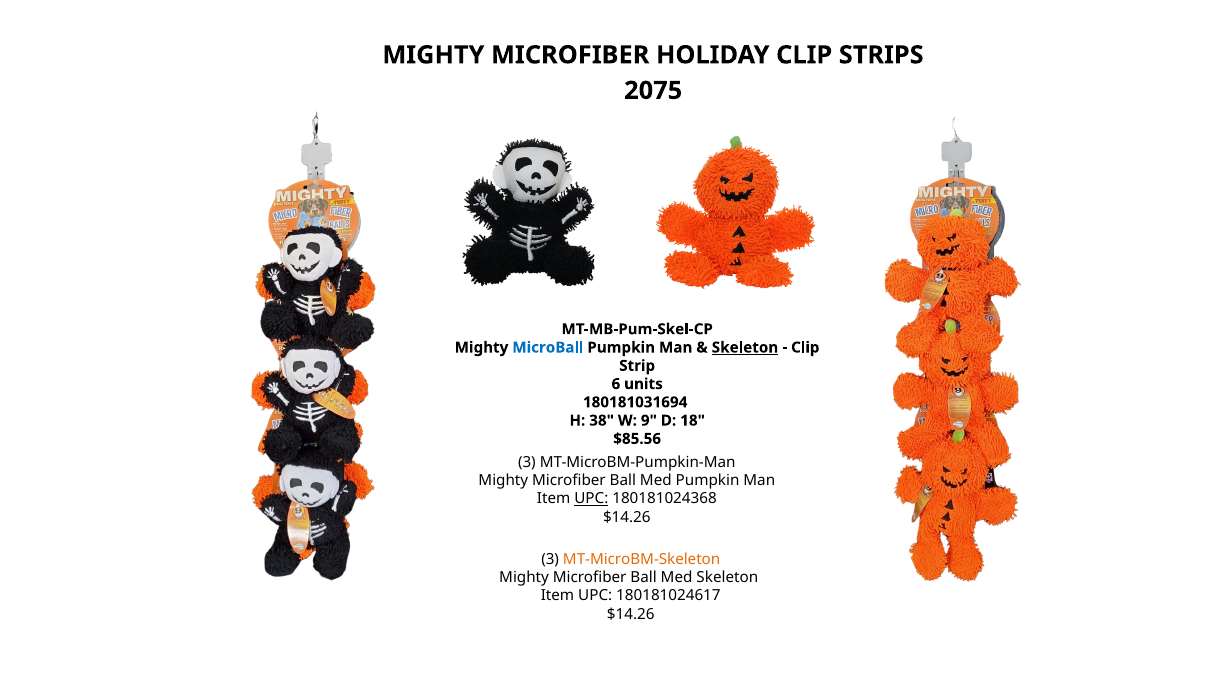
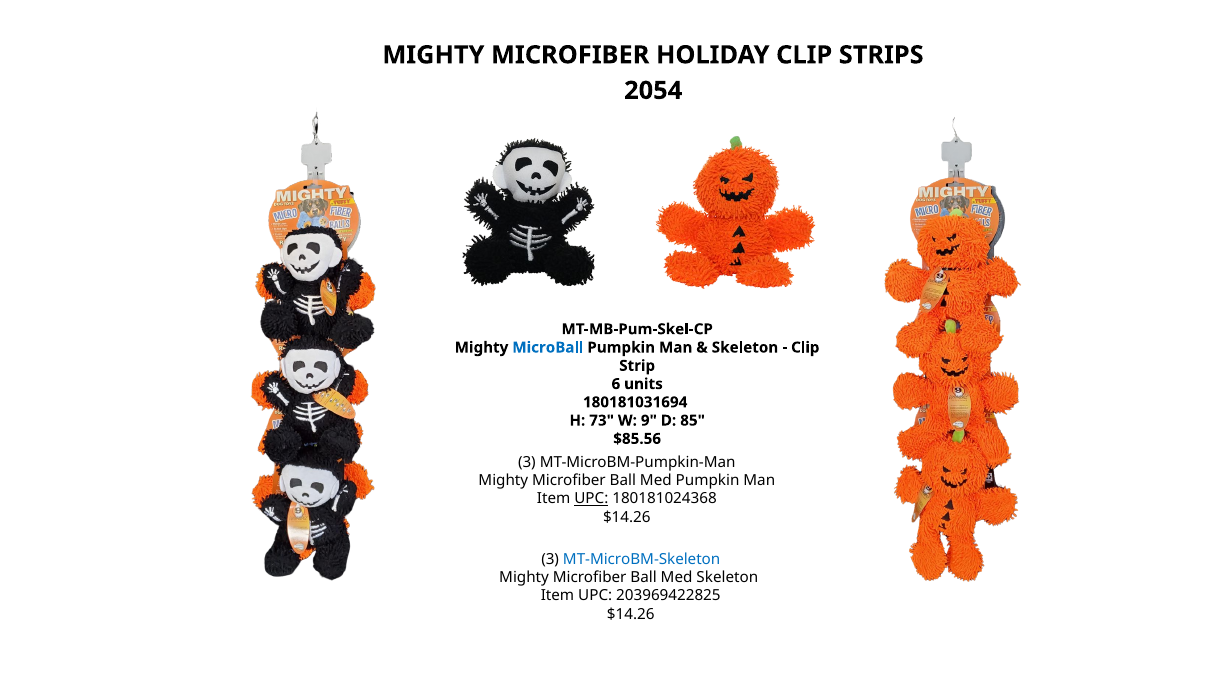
2075: 2075 -> 2054
Skeleton at (745, 348) underline: present -> none
38: 38 -> 73
18: 18 -> 85
MT-MicroBM-Skeleton colour: orange -> blue
180181024617: 180181024617 -> 203969422825
